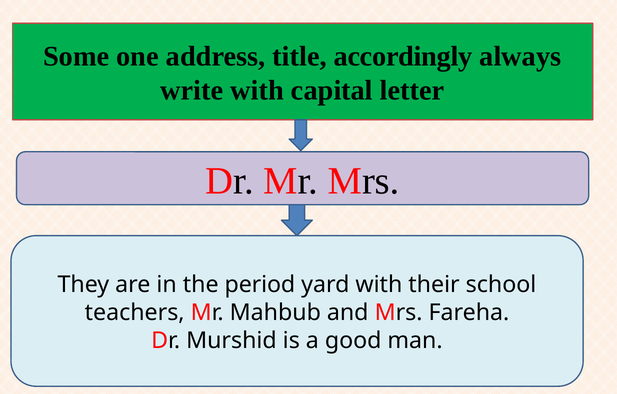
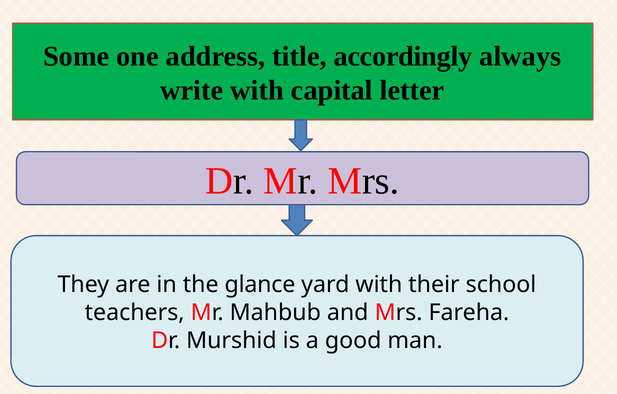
period: period -> glance
